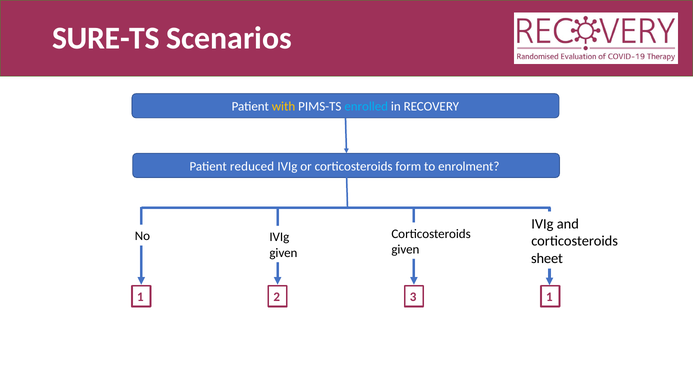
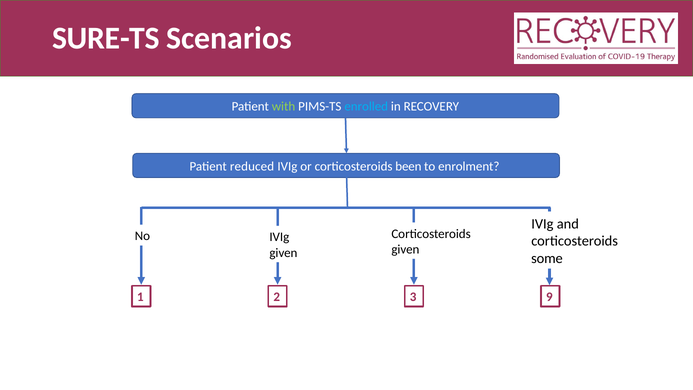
with colour: yellow -> light green
form: form -> been
sheet: sheet -> some
3 1: 1 -> 9
